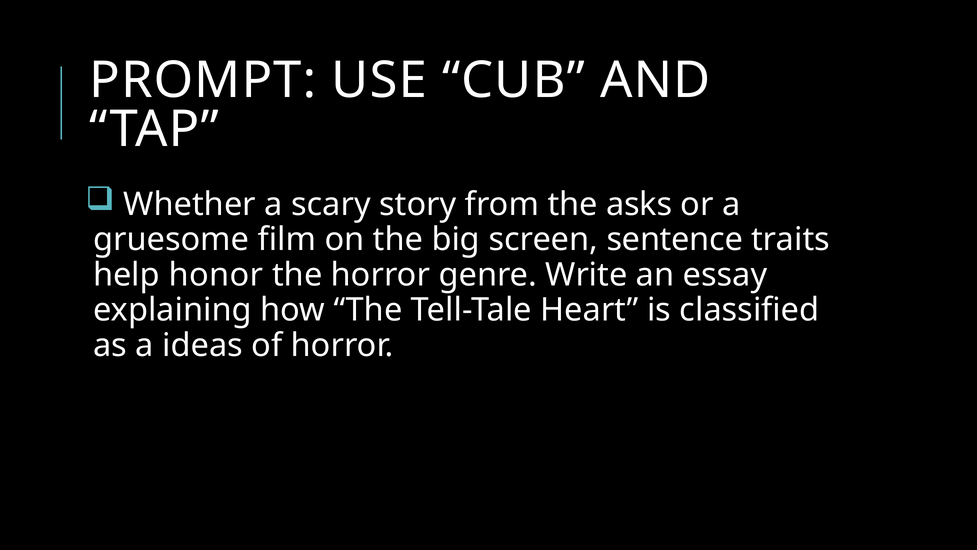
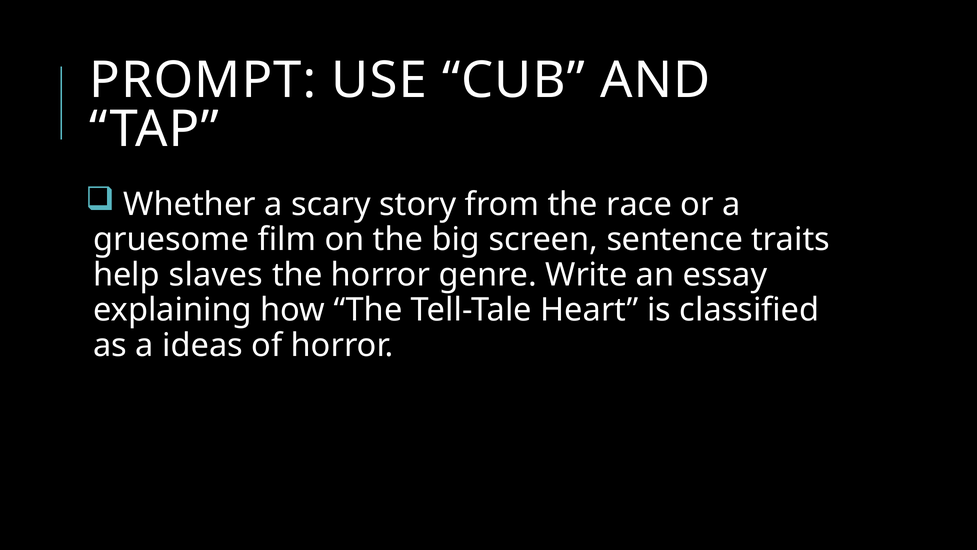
asks: asks -> race
honor: honor -> slaves
